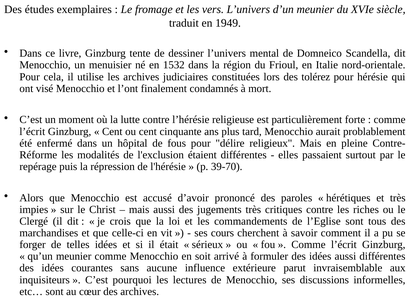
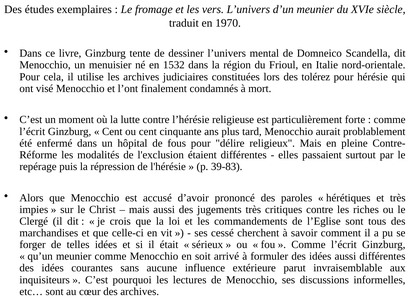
1949: 1949 -> 1970
39-70: 39-70 -> 39-83
cours: cours -> cessé
